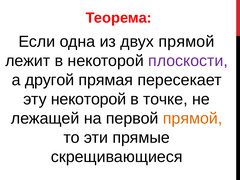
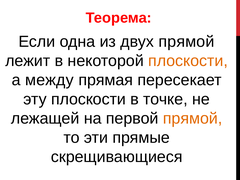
плоскости at (188, 61) colour: purple -> orange
другой: другой -> между
эту некоторой: некоторой -> плоскости
